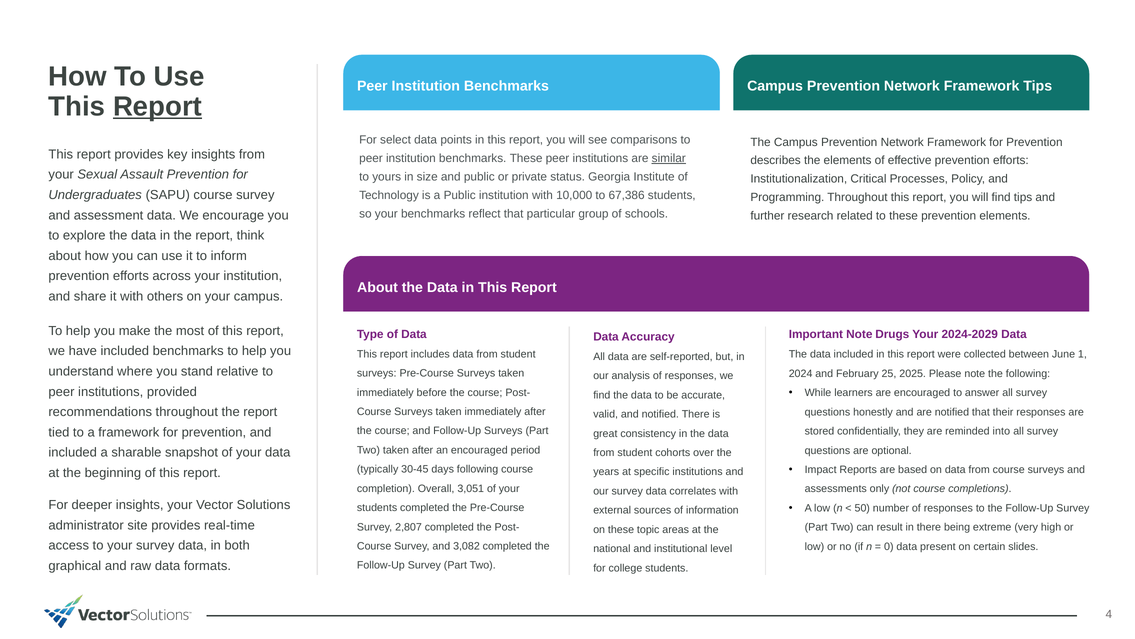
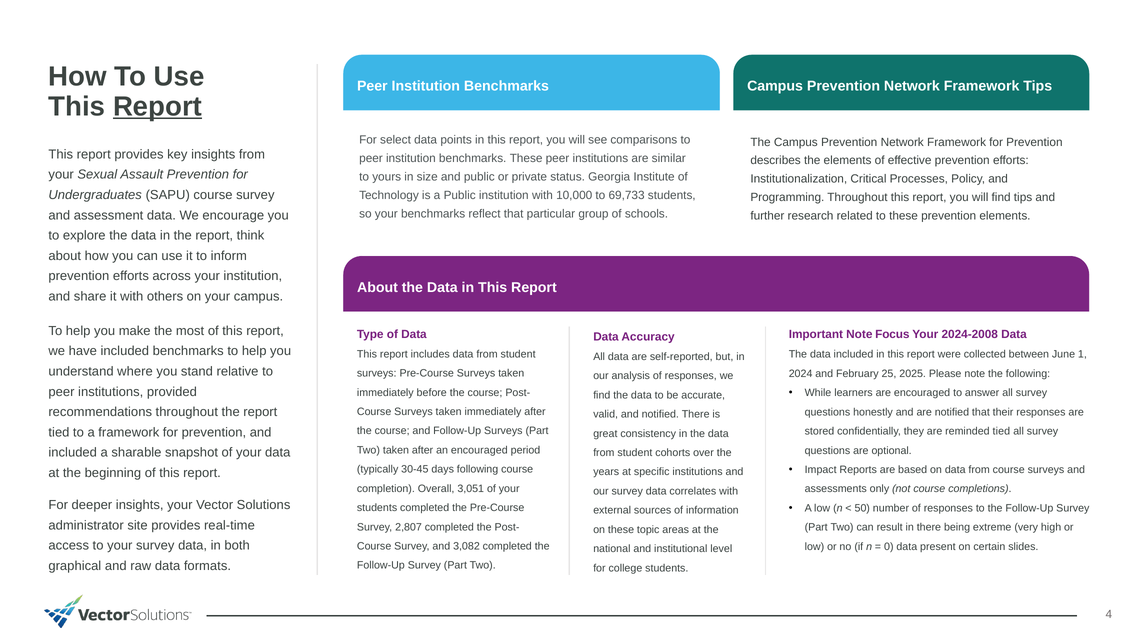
similar underline: present -> none
67,386: 67,386 -> 69,733
Drugs: Drugs -> Focus
2024-2029: 2024-2029 -> 2024-2008
reminded into: into -> tied
